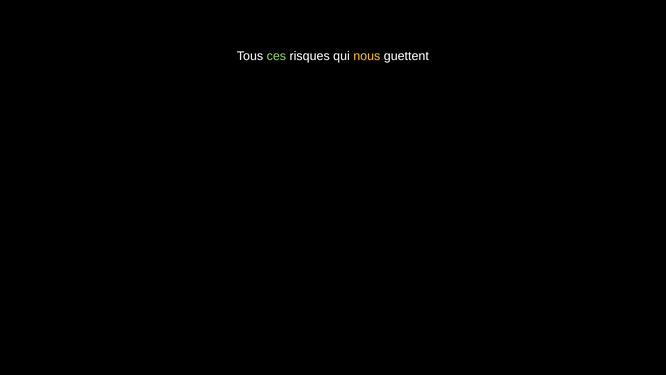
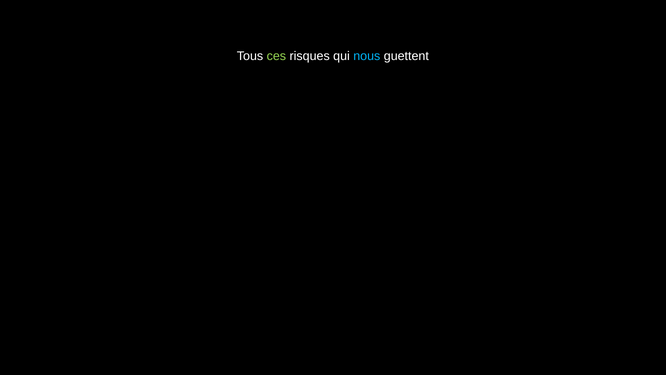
nous colour: yellow -> light blue
